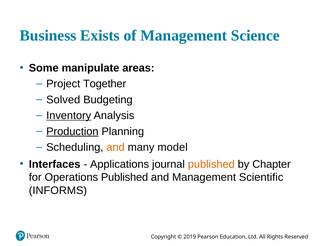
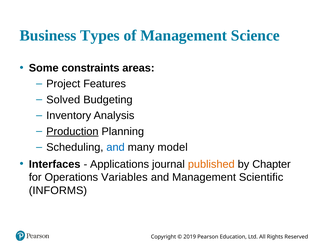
Exists: Exists -> Types
manipulate: manipulate -> constraints
Together: Together -> Features
Inventory underline: present -> none
and at (116, 147) colour: orange -> blue
Operations Published: Published -> Variables
